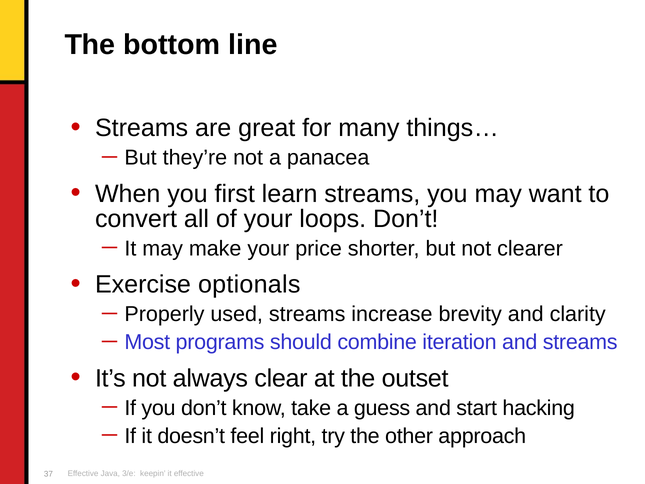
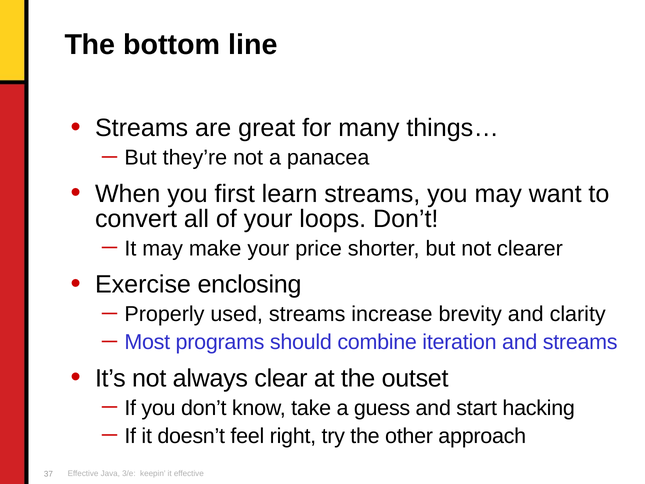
optionals: optionals -> enclosing
